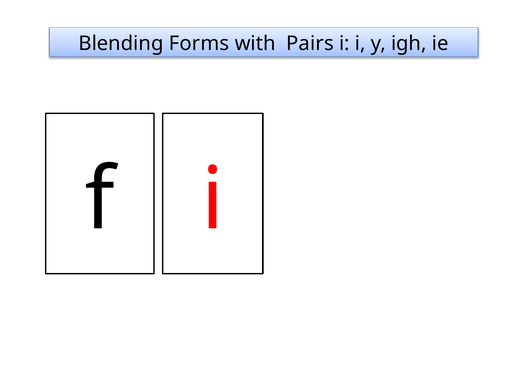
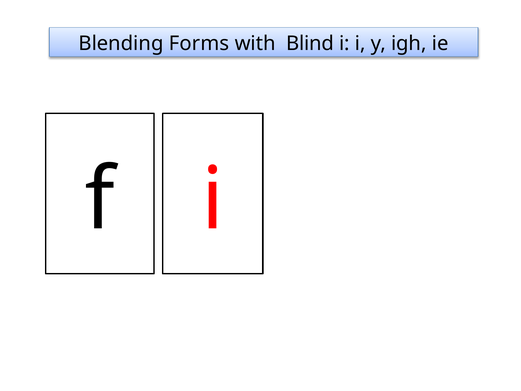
Pairs: Pairs -> Blind
